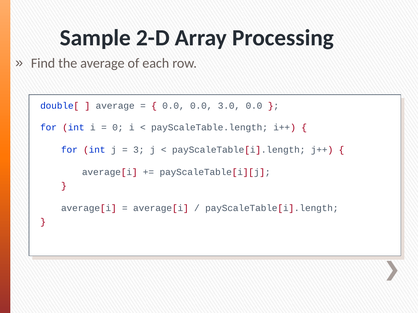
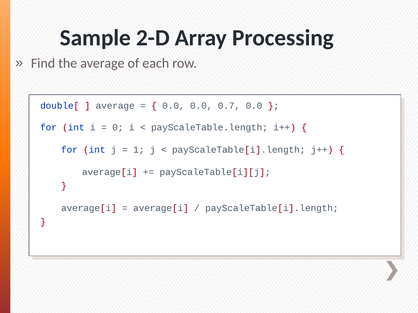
3.0: 3.0 -> 0.7
3: 3 -> 1
